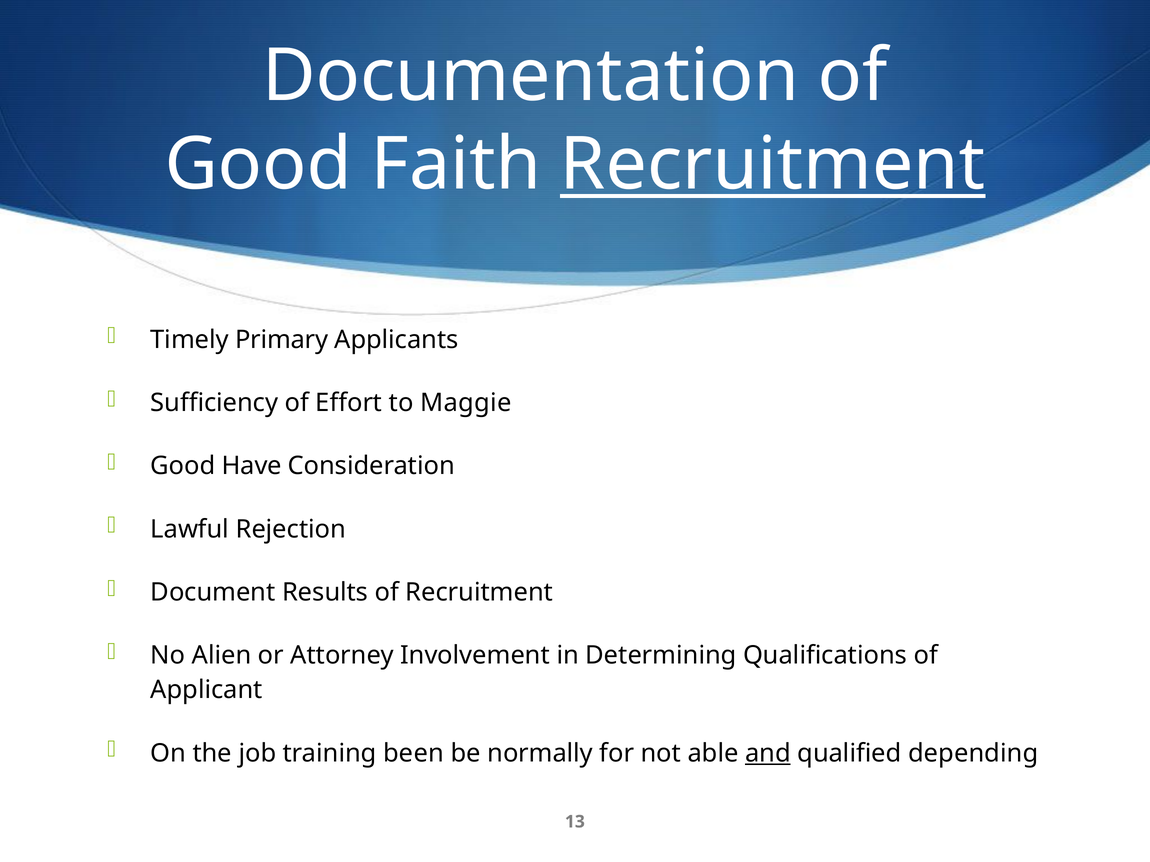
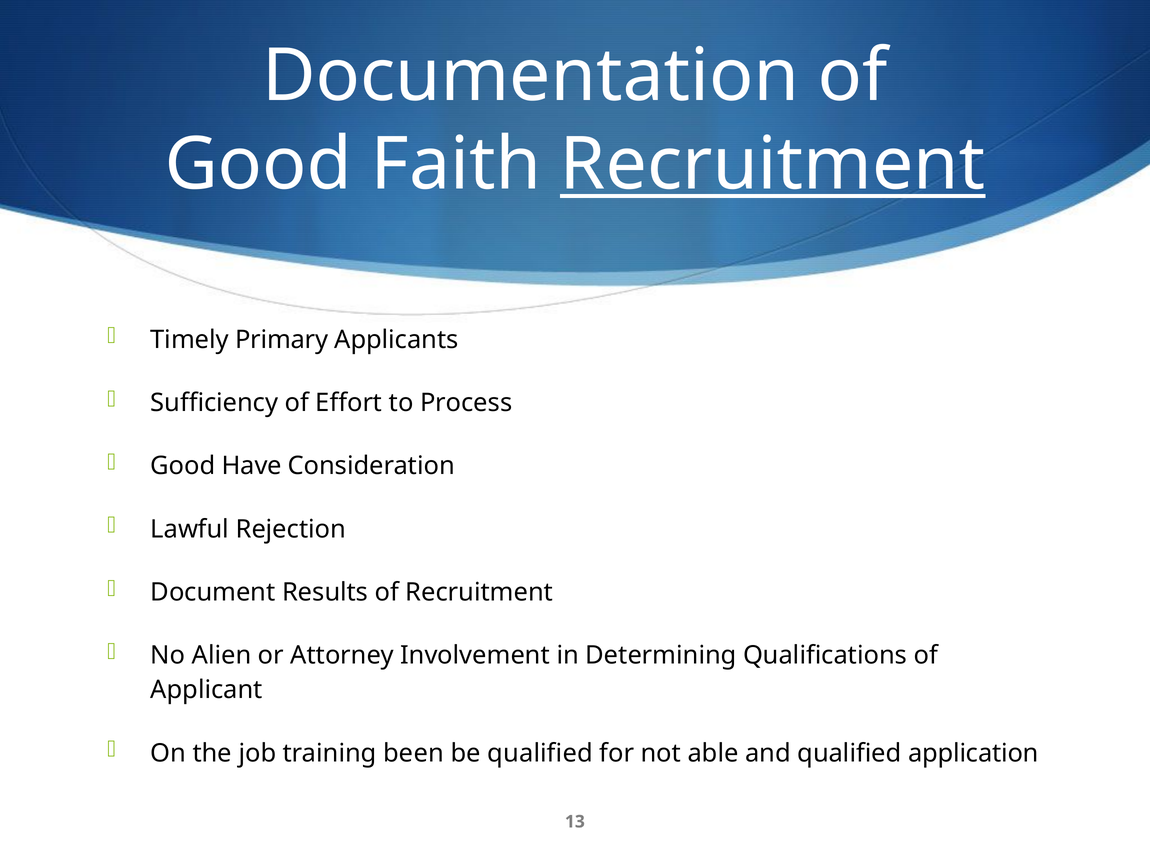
Maggie: Maggie -> Process
be normally: normally -> qualified
and underline: present -> none
depending: depending -> application
